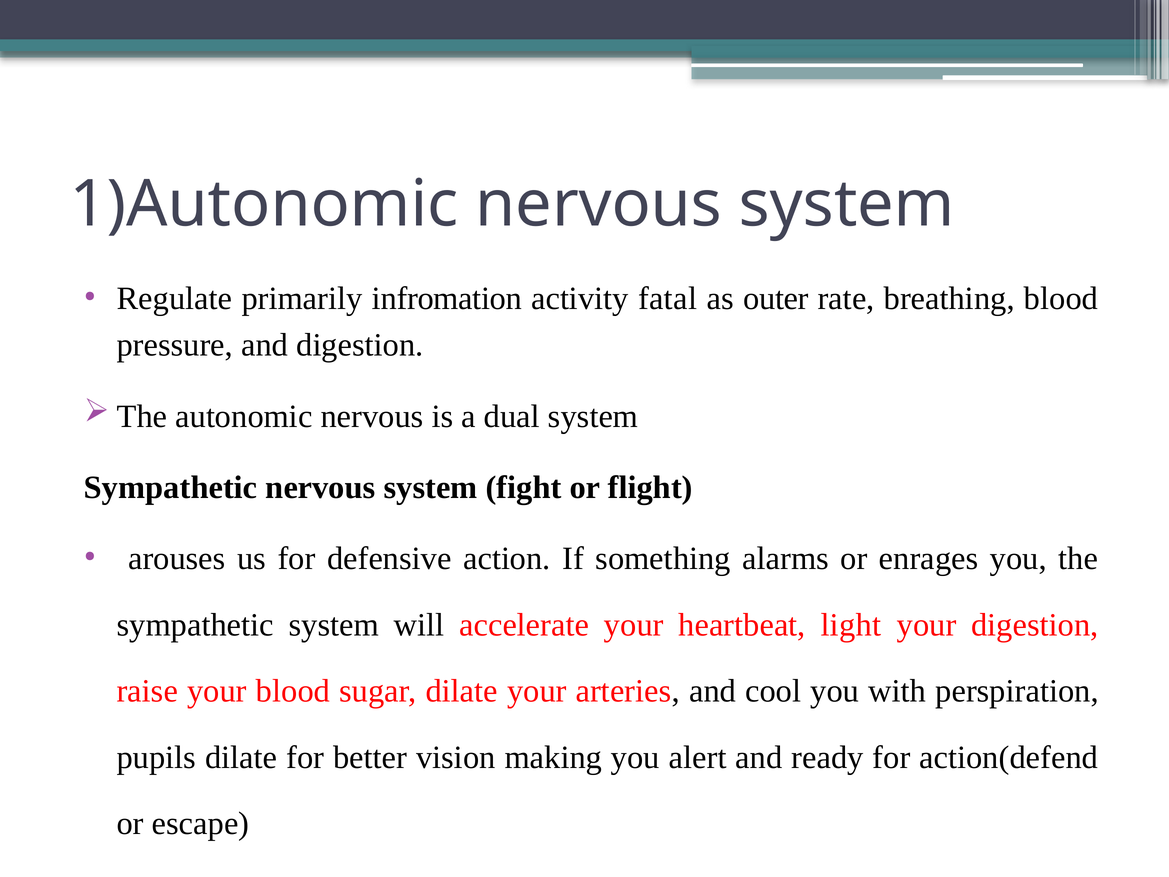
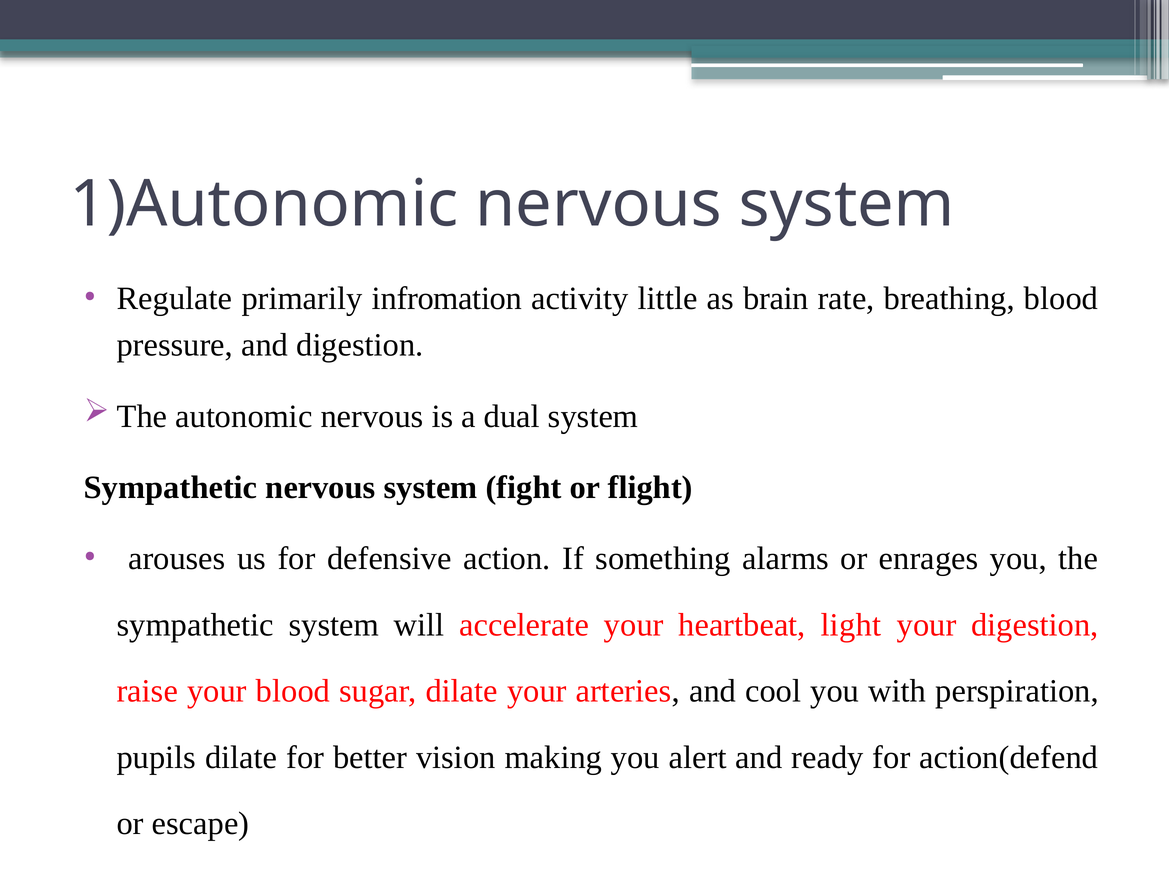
fatal: fatal -> little
outer: outer -> brain
